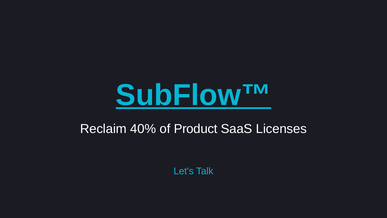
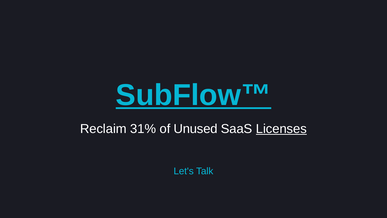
40%: 40% -> 31%
Product: Product -> Unused
Licenses underline: none -> present
